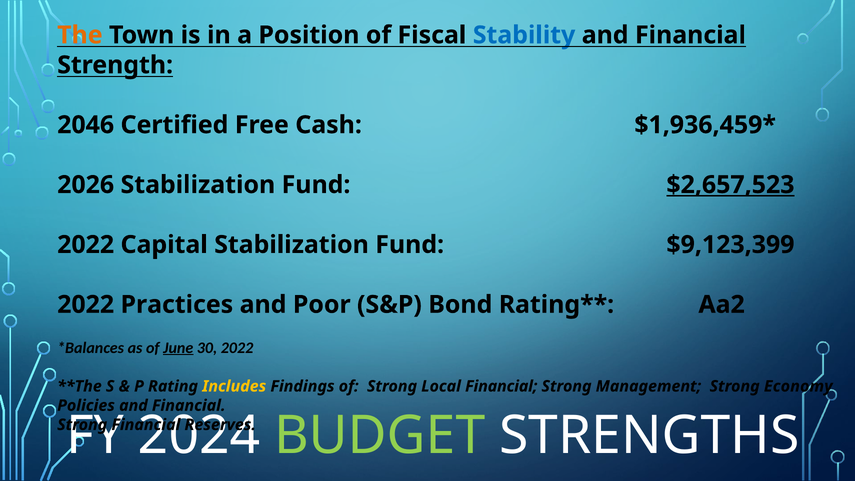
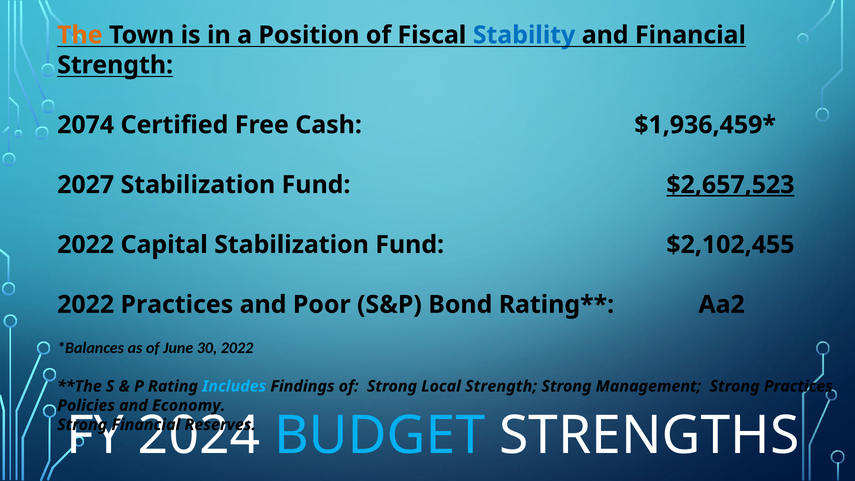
2046: 2046 -> 2074
2026: 2026 -> 2027
$9,123,399: $9,123,399 -> $2,102,455
June underline: present -> none
Includes colour: yellow -> light blue
Local Financial: Financial -> Strength
Strong Economy: Economy -> Practices
Policies and Financial: Financial -> Economy
BUDGET colour: light green -> light blue
